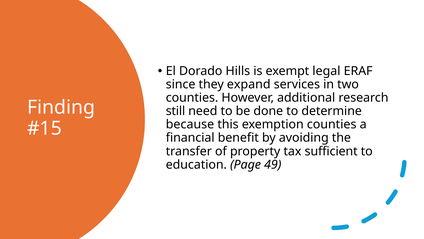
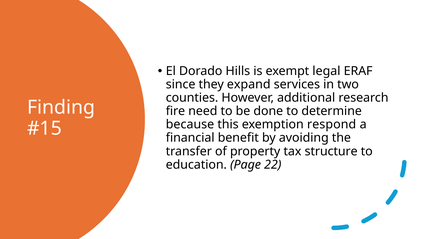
still: still -> fire
exemption counties: counties -> respond
sufficient: sufficient -> structure
49: 49 -> 22
